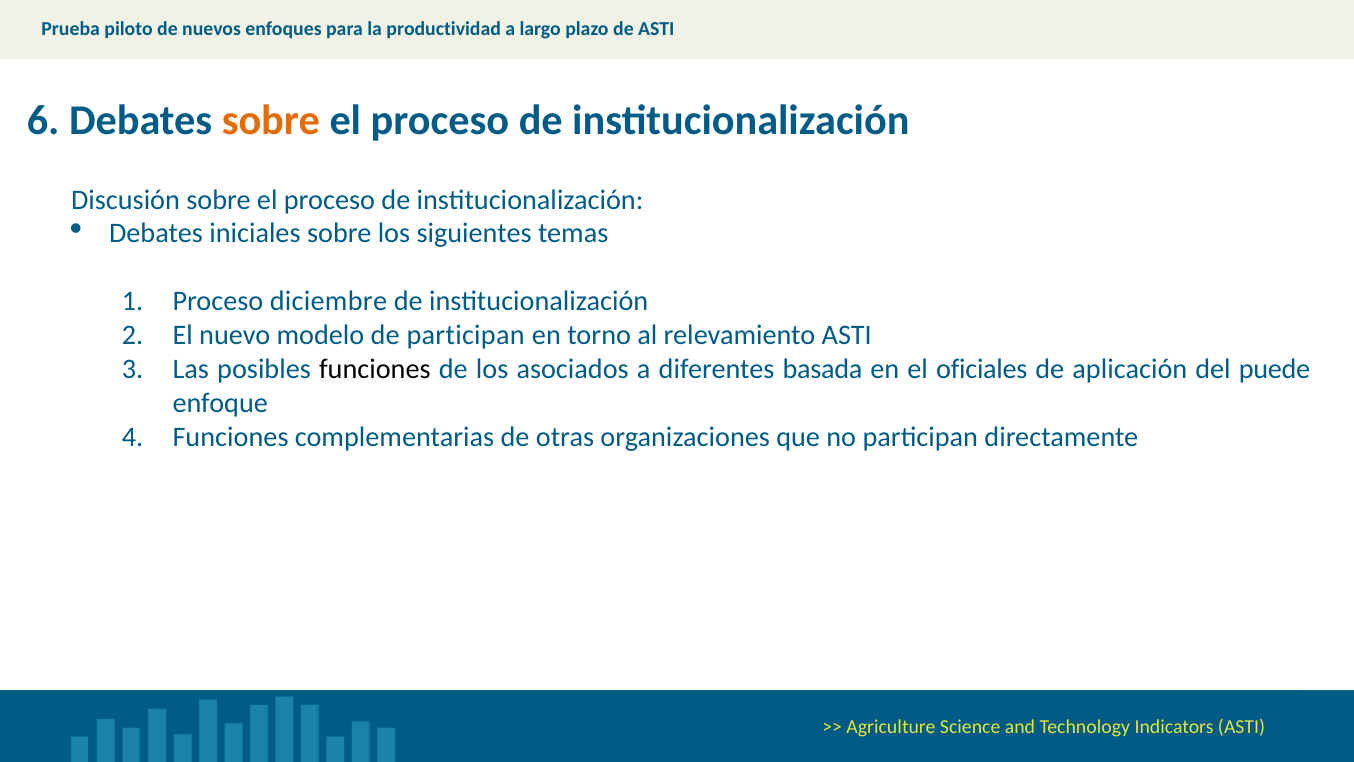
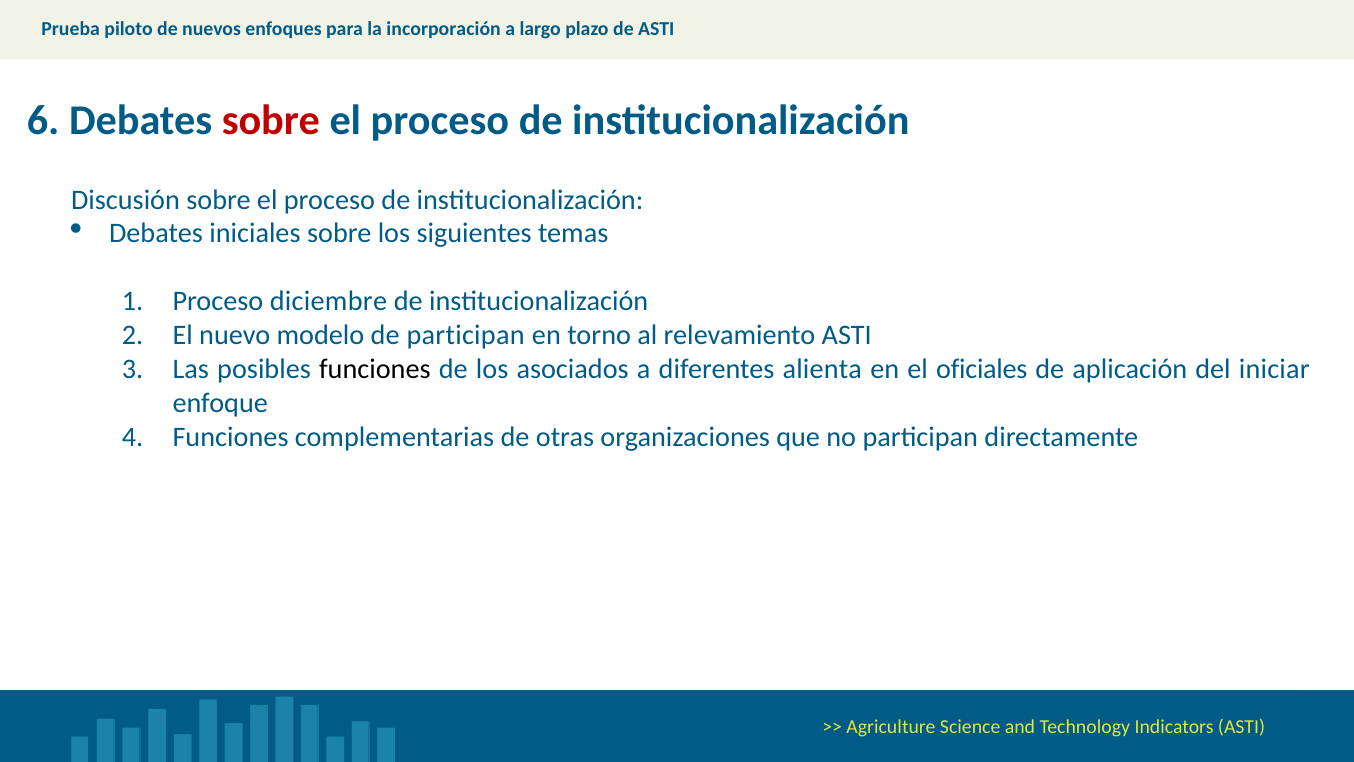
productividad: productividad -> incorporación
sobre at (271, 120) colour: orange -> red
basada: basada -> alienta
puede: puede -> iniciar
